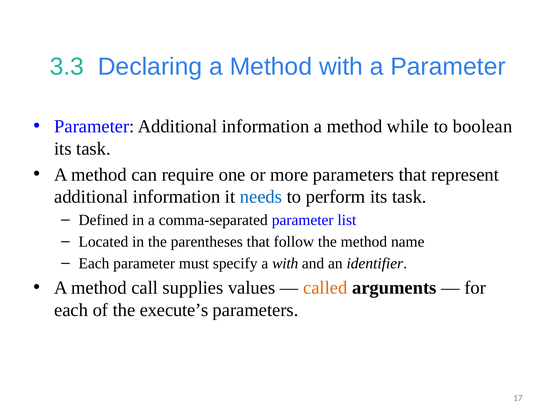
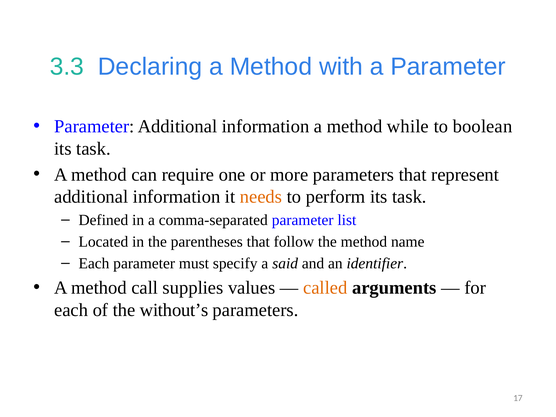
needs colour: blue -> orange
a with: with -> said
execute’s: execute’s -> without’s
